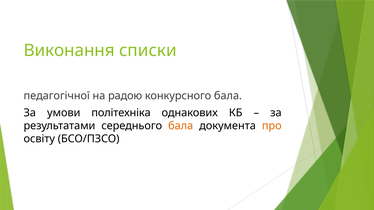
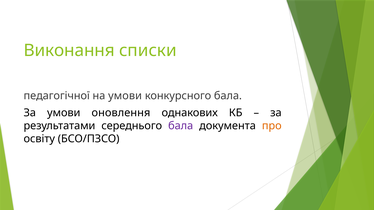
на радою: радою -> умови
політехніка: політехніка -> оновлення
бала at (181, 126) colour: orange -> purple
